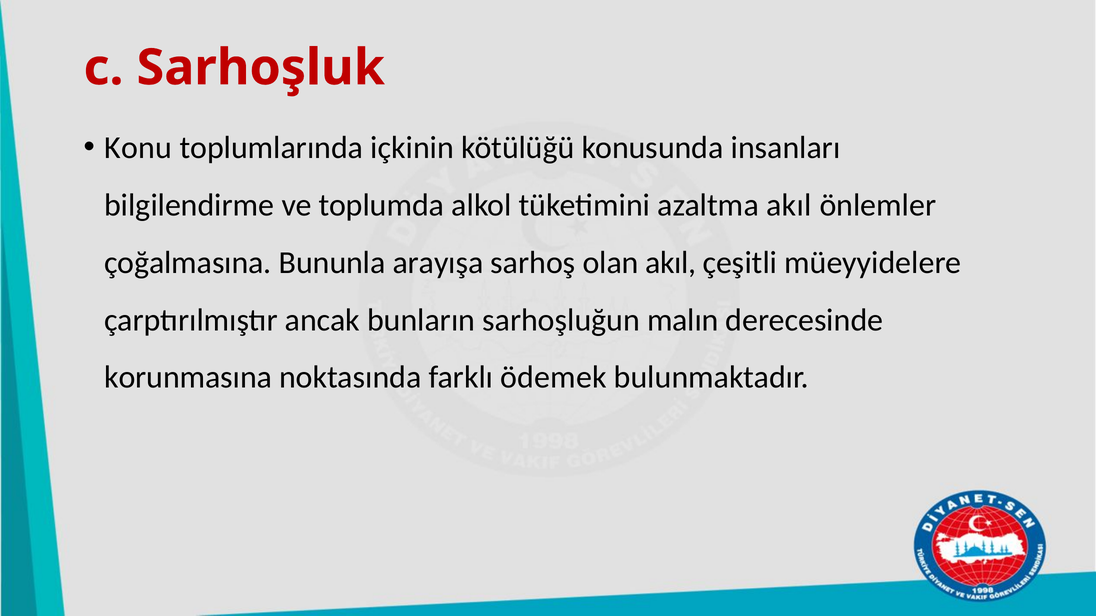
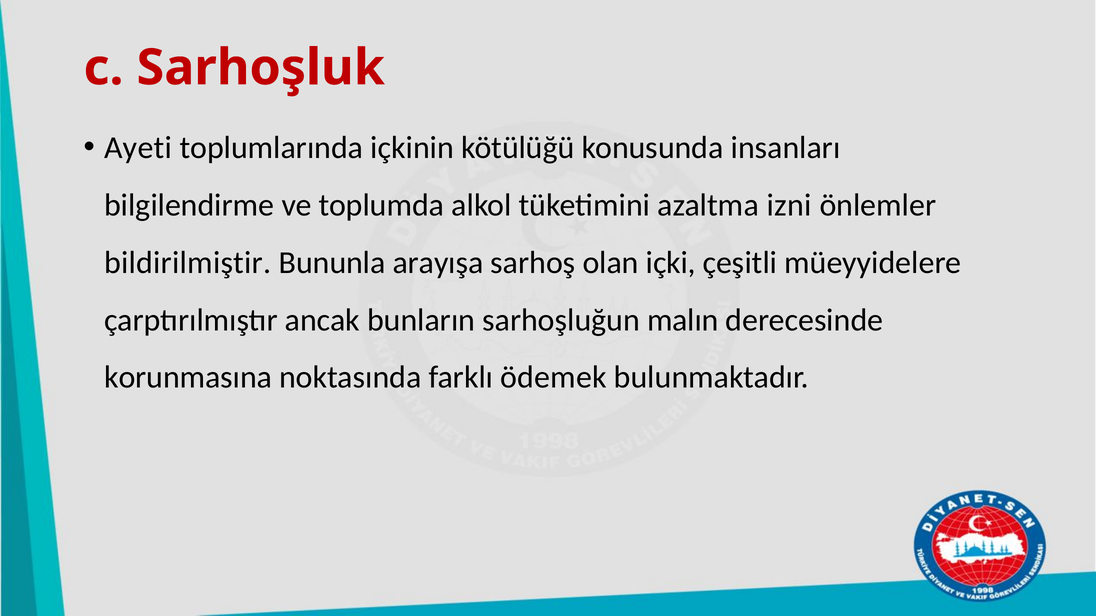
Konu: Konu -> Ayeti
azaltma akıl: akıl -> izni
çoğalmasına: çoğalmasına -> bildirilmiştir
olan akıl: akıl -> içki
